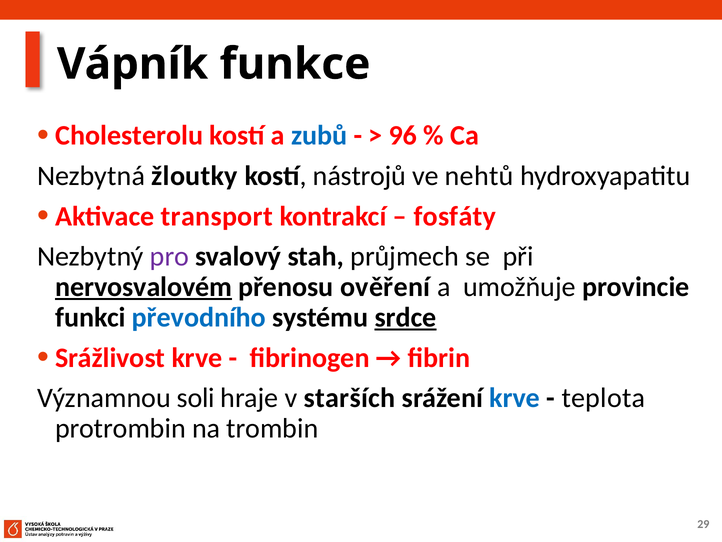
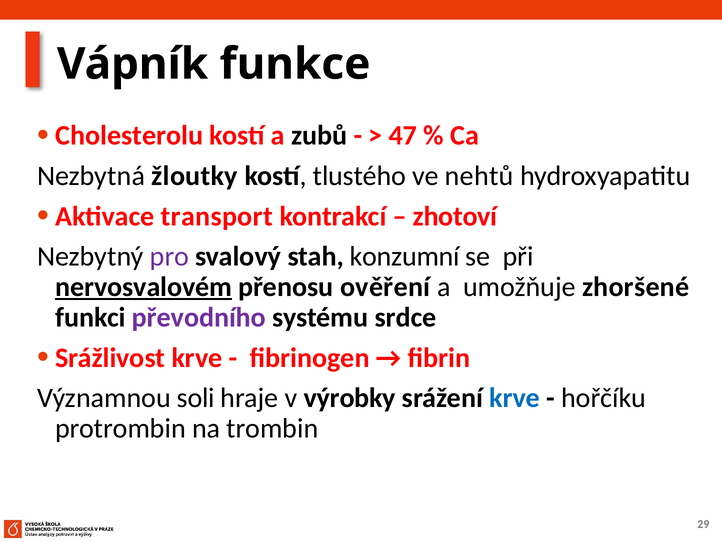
zubů colour: blue -> black
96: 96 -> 47
nástrojů: nástrojů -> tlustého
fosfáty: fosfáty -> zhotoví
průjmech: průjmech -> konzumní
provincie: provincie -> zhoršené
převodního colour: blue -> purple
srdce underline: present -> none
starších: starších -> výrobky
teplota: teplota -> hořčíku
